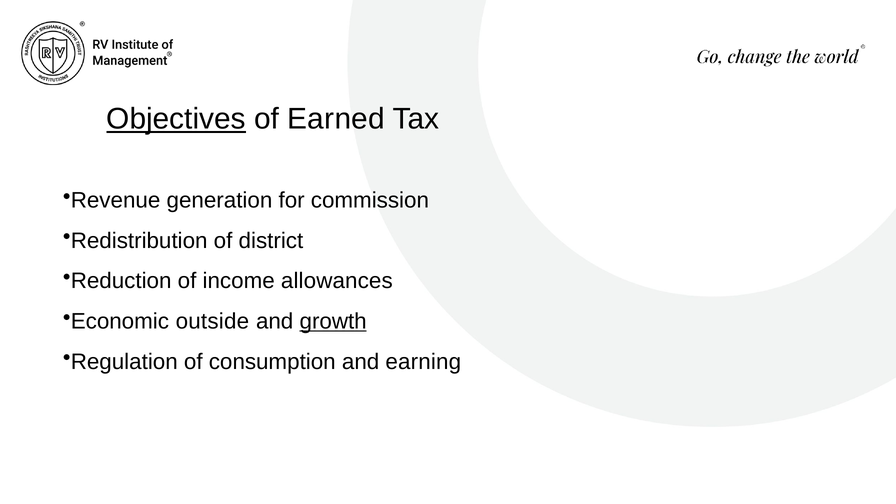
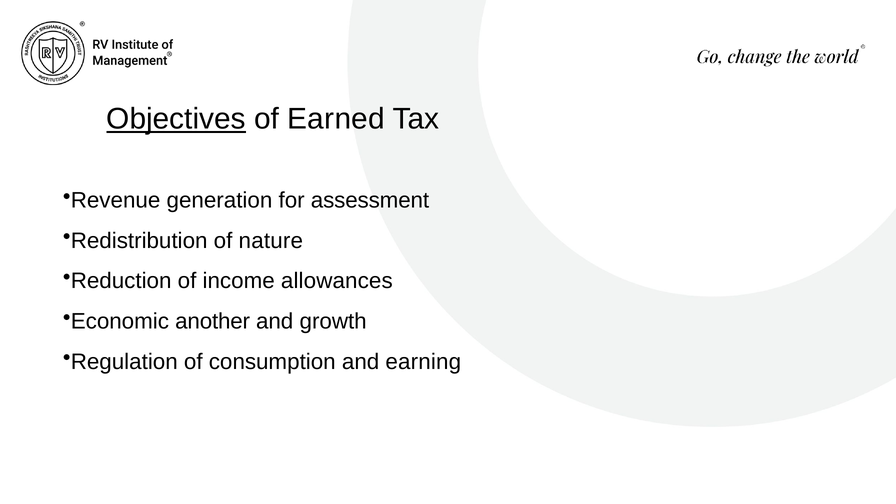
commission: commission -> assessment
district: district -> nature
outside: outside -> another
growth underline: present -> none
